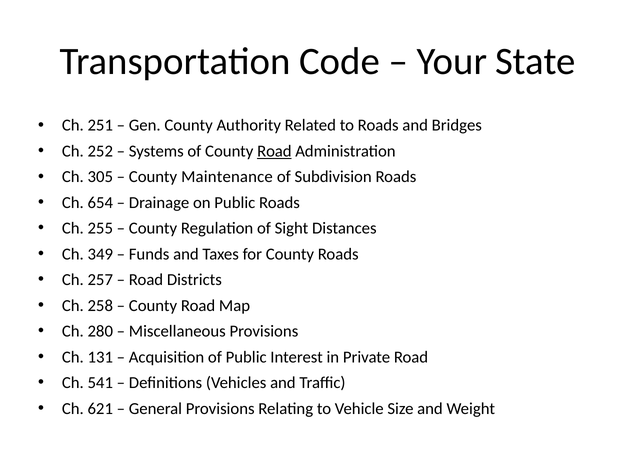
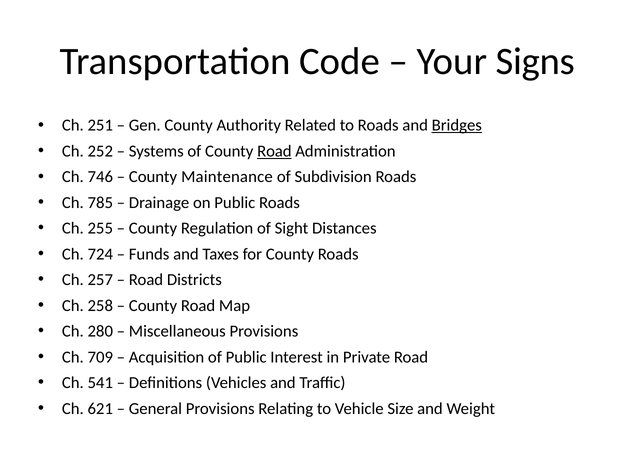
State: State -> Signs
Bridges underline: none -> present
305: 305 -> 746
654: 654 -> 785
349: 349 -> 724
131: 131 -> 709
